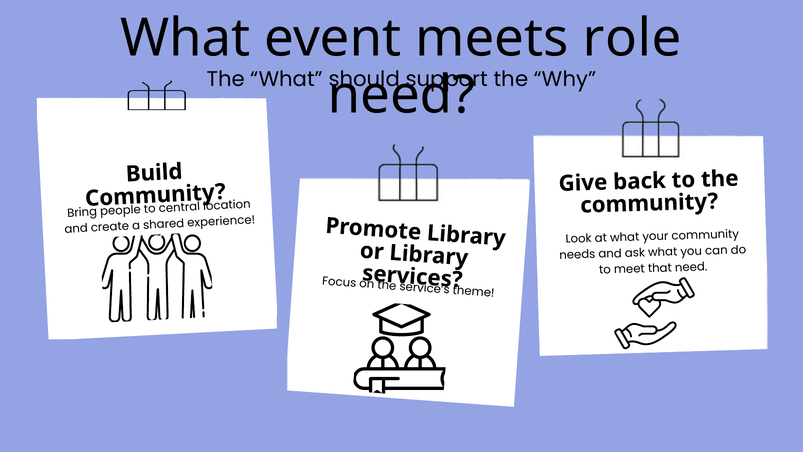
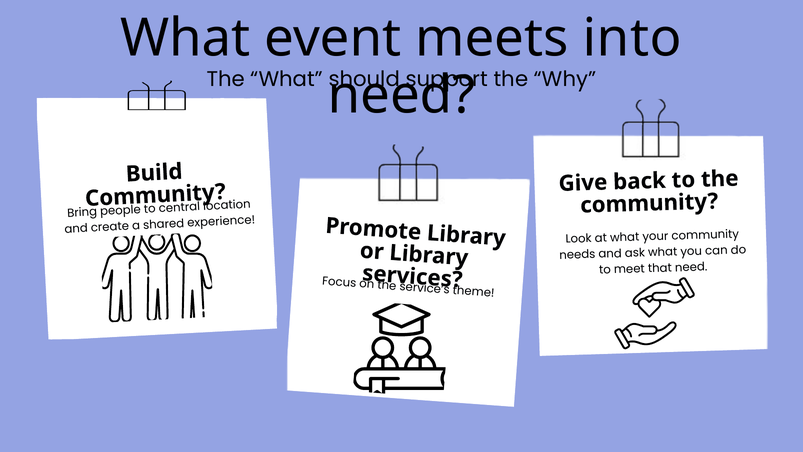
role: role -> into
